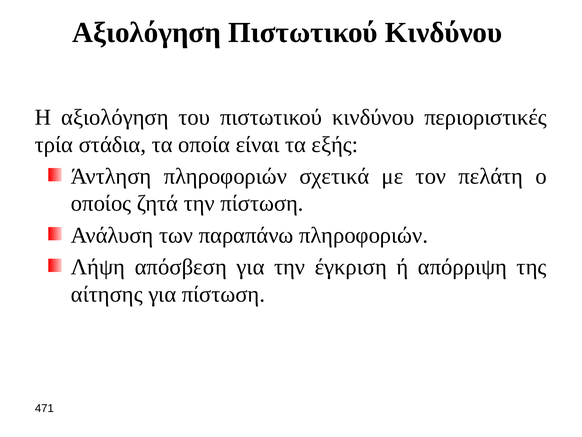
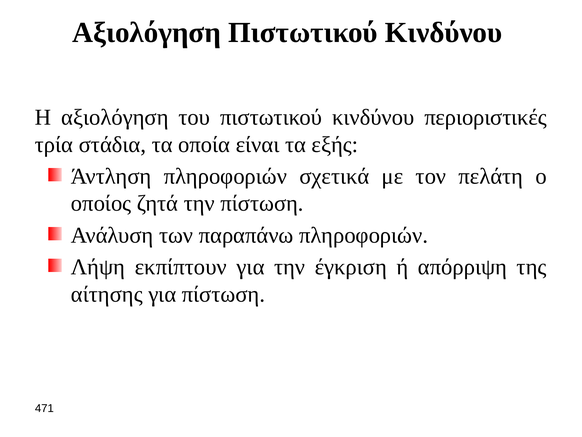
απόσβεση: απόσβεση -> εκπίπτουν
